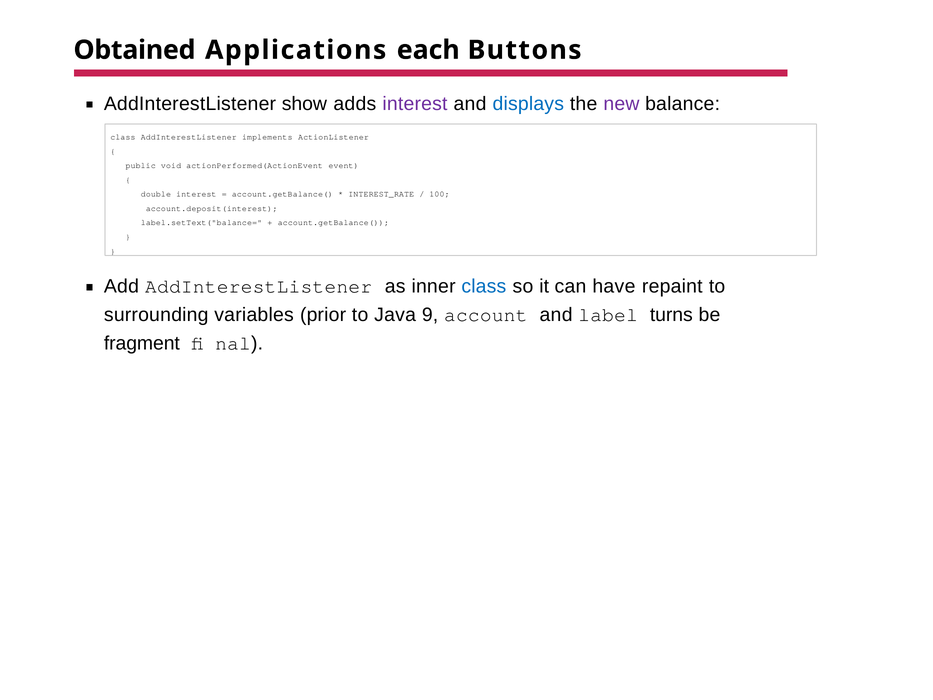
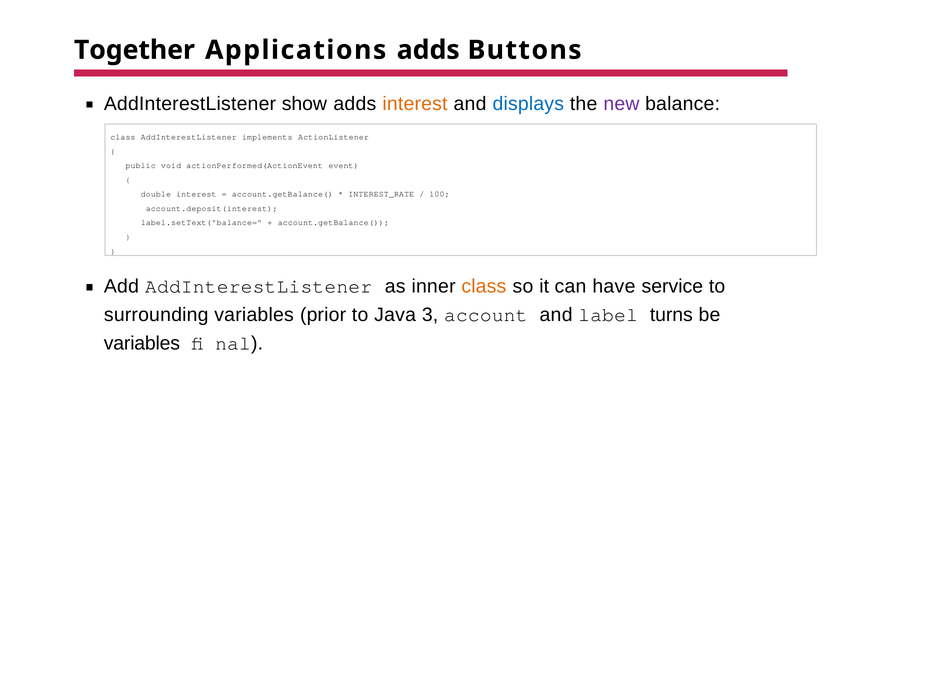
Obtained: Obtained -> Together
Applications each: each -> adds
interest at (415, 104) colour: purple -> orange
class at (484, 286) colour: blue -> orange
repaint: repaint -> service
9: 9 -> 3
fragment at (142, 343): fragment -> variables
